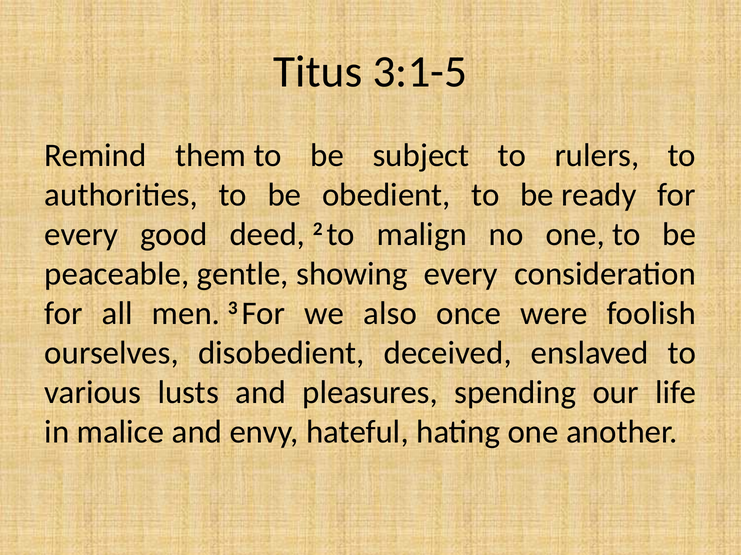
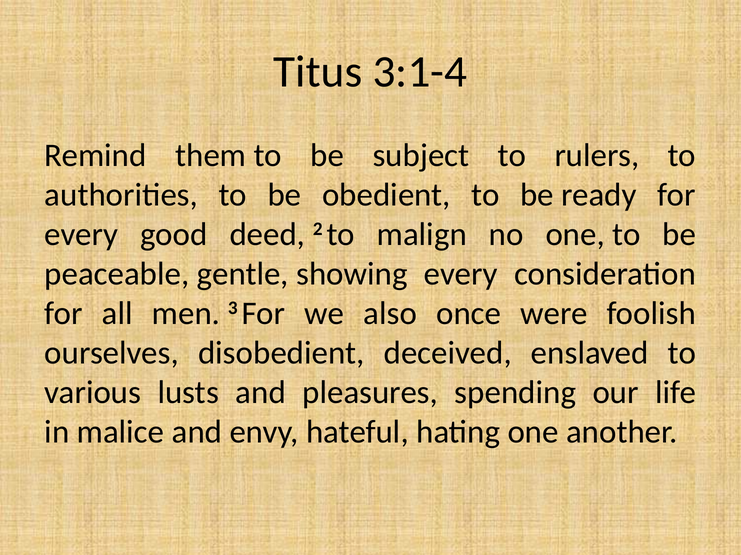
3:1-5: 3:1-5 -> 3:1-4
